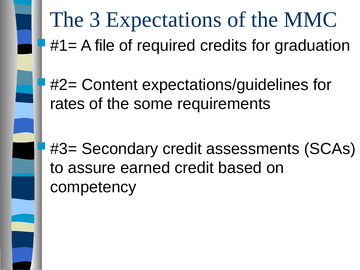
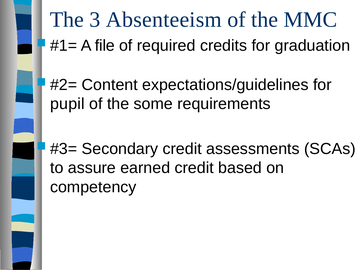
Expectations: Expectations -> Absenteeism
rates: rates -> pupil
